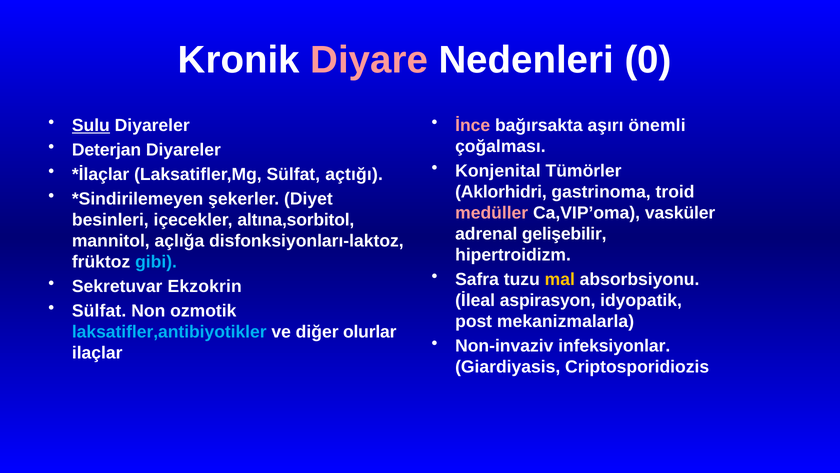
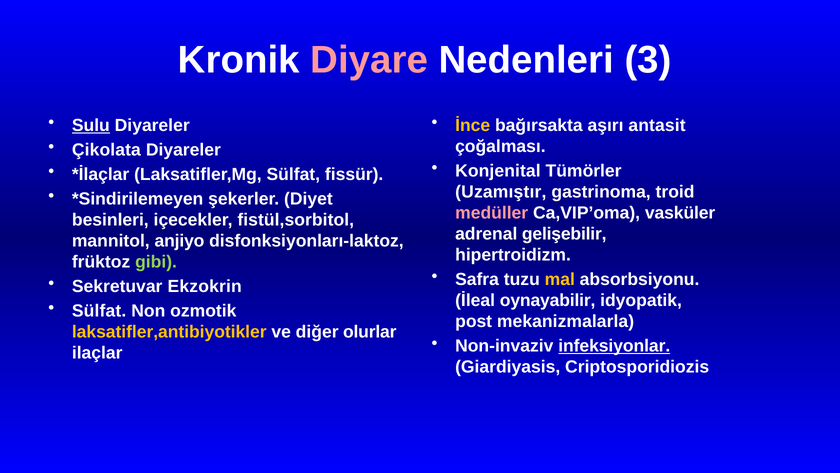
0: 0 -> 3
İnce colour: pink -> yellow
önemli: önemli -> antasit
Deterjan: Deterjan -> Çikolata
açtığı: açtığı -> fissür
Aklorhidri: Aklorhidri -> Uzamıştır
altına,sorbitol: altına,sorbitol -> fistül,sorbitol
açlığa: açlığa -> anjiyo
gibi colour: light blue -> light green
aspirasyon: aspirasyon -> oynayabilir
laksatifler,antibiyotikler colour: light blue -> yellow
infeksiyonlar underline: none -> present
